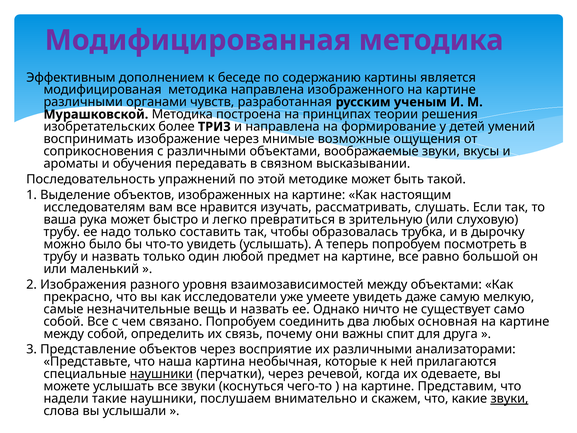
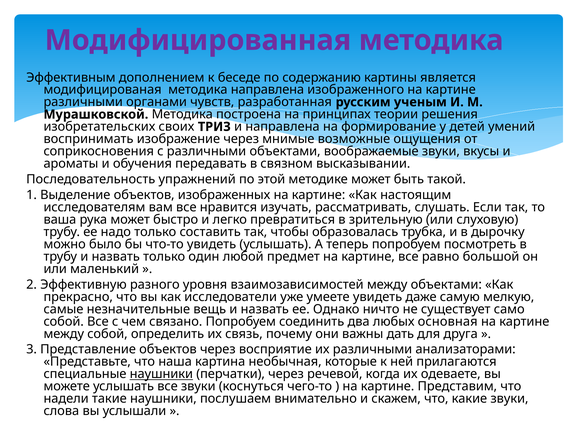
более: более -> своих
Изображения: Изображения -> Эффективную
спит: спит -> дать
звуки at (509, 398) underline: present -> none
